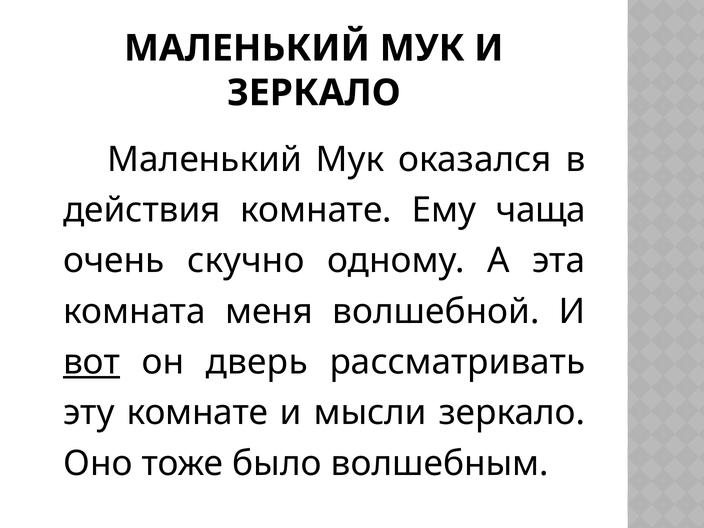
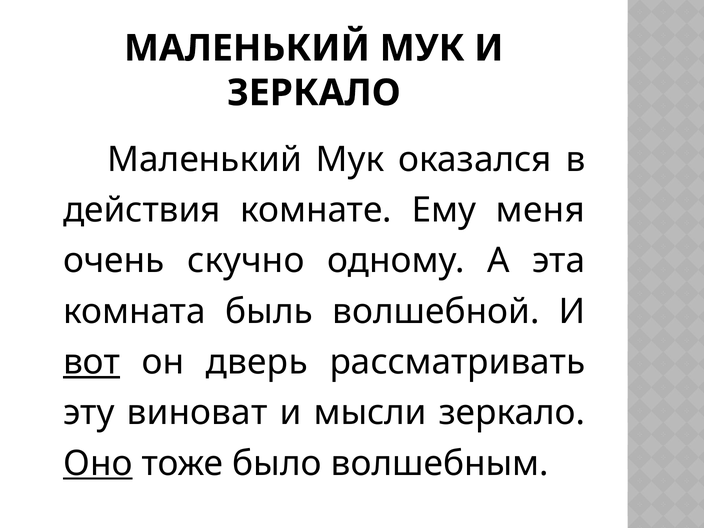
чаща: чаща -> меня
меня: меня -> быль
эту комнате: комнате -> виноват
Оно underline: none -> present
